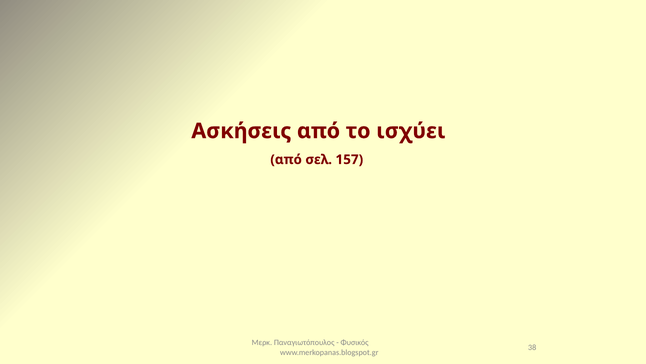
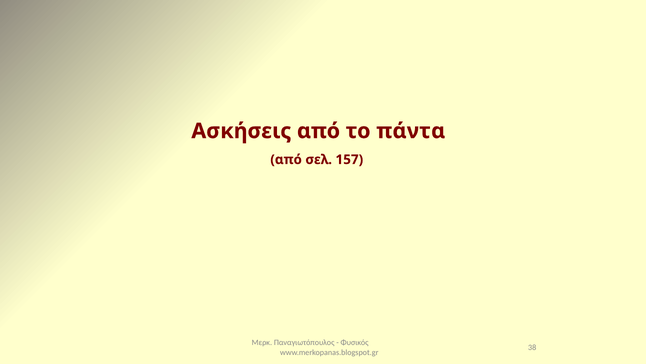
ισχύει: ισχύει -> πάντα
